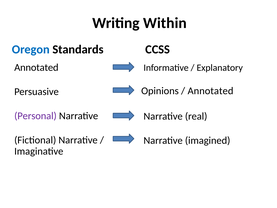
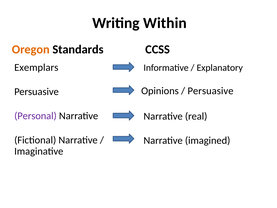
Oregon colour: blue -> orange
Annotated at (36, 67): Annotated -> Exemplars
Annotated at (210, 91): Annotated -> Persuasive
